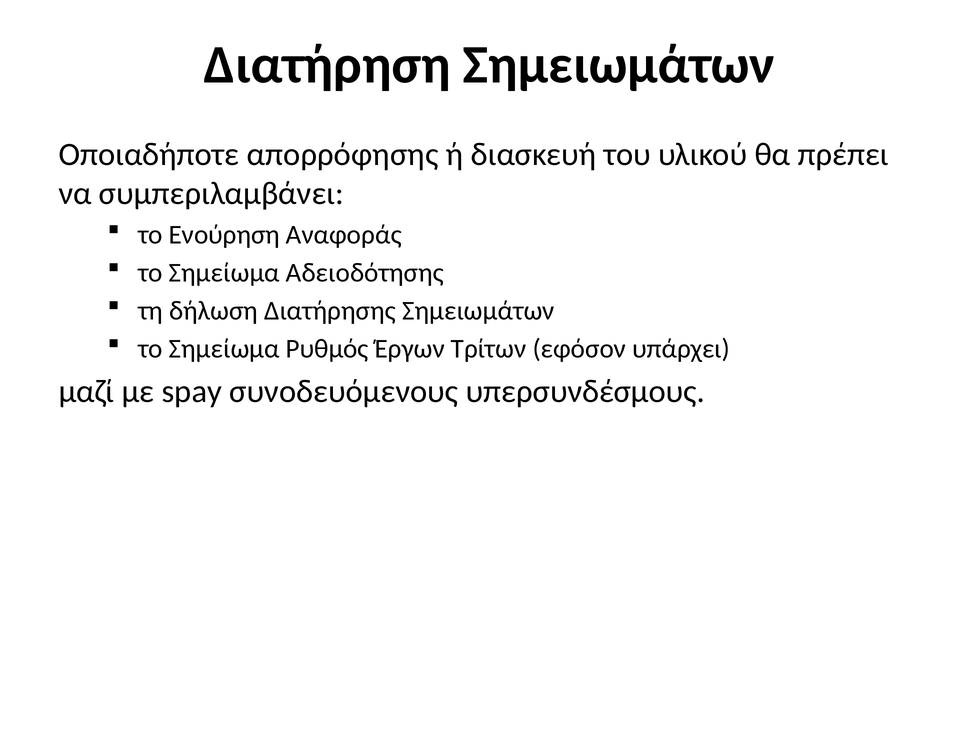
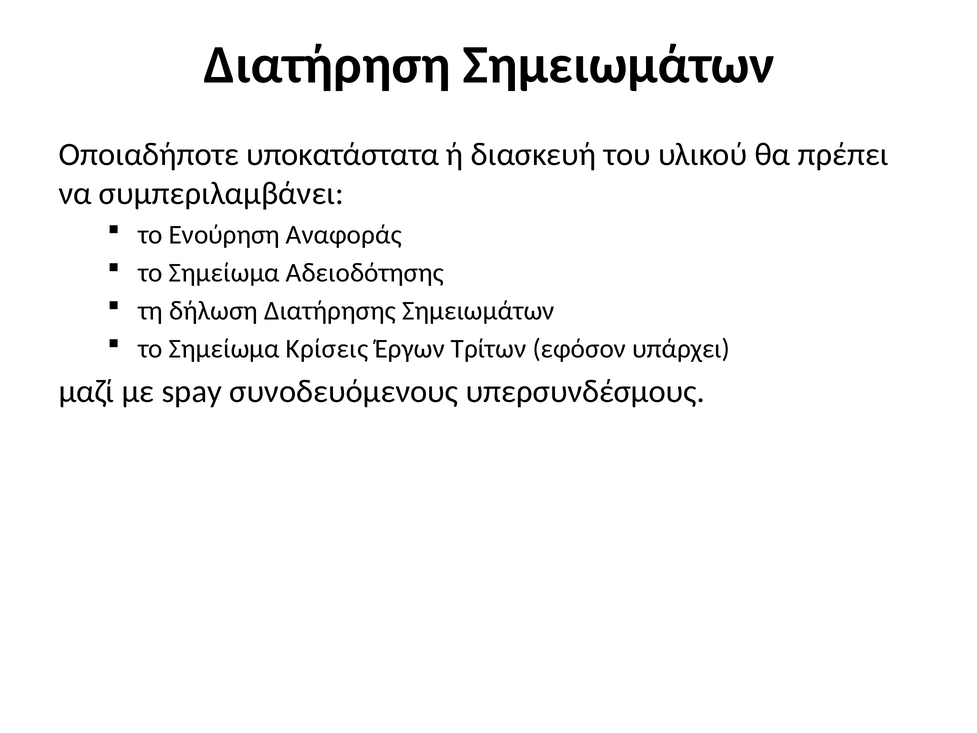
απορρόφησης: απορρόφησης -> υποκατάστατα
Ρυθμός: Ρυθμός -> Κρίσεις
